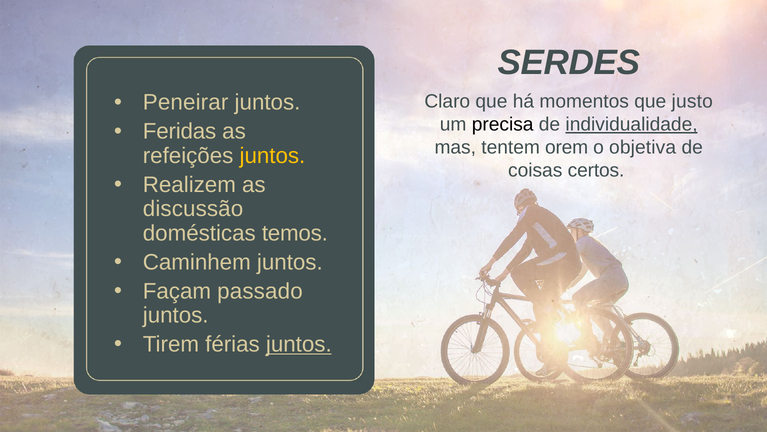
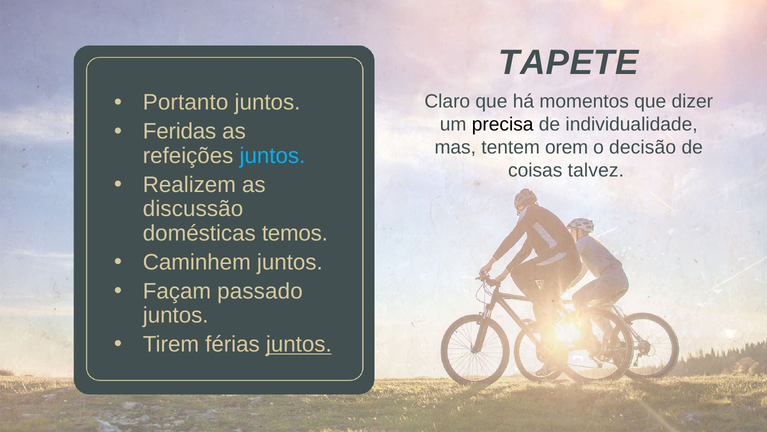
SERDES: SERDES -> TAPETE
Peneirar: Peneirar -> Portanto
justo: justo -> dizer
individualidade underline: present -> none
objetiva: objetiva -> decisão
juntos at (272, 156) colour: yellow -> light blue
certos: certos -> talvez
